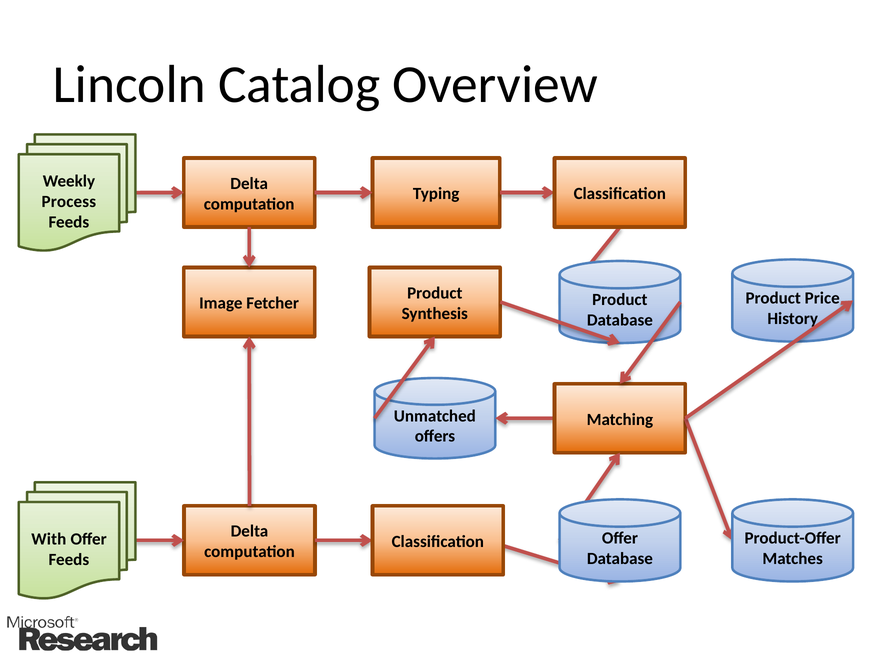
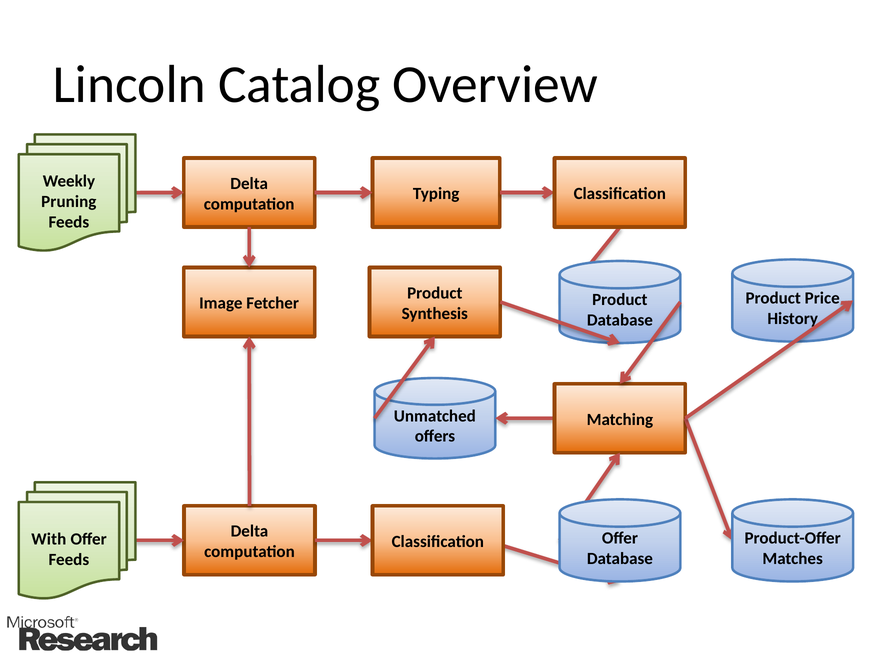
Process: Process -> Pruning
